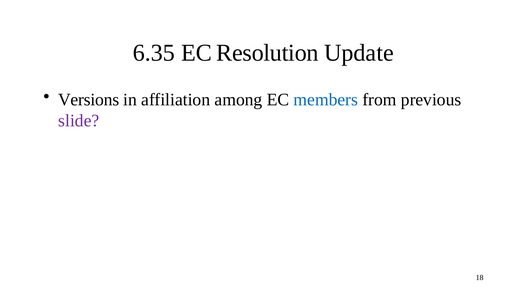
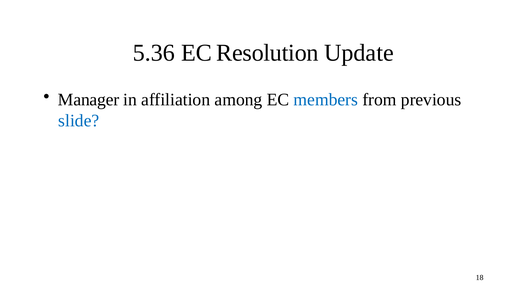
6.35: 6.35 -> 5.36
Versions: Versions -> Manager
slide colour: purple -> blue
